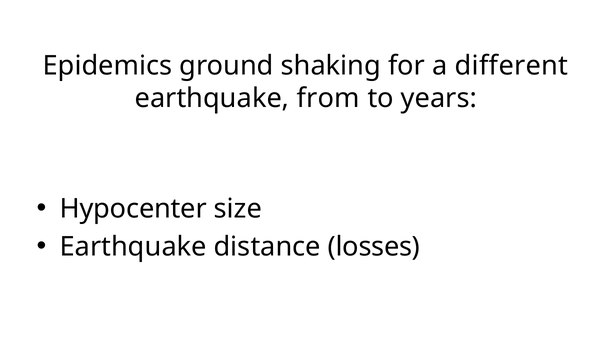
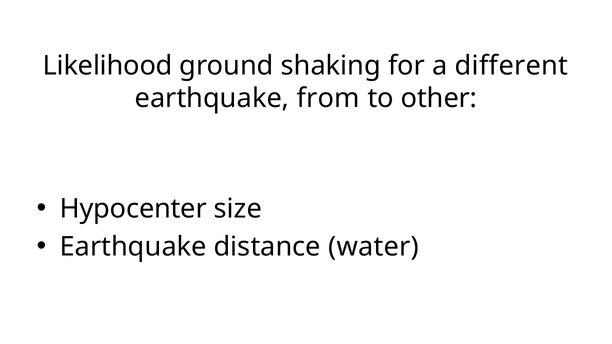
Epidemics: Epidemics -> Likelihood
years: years -> other
losses: losses -> water
